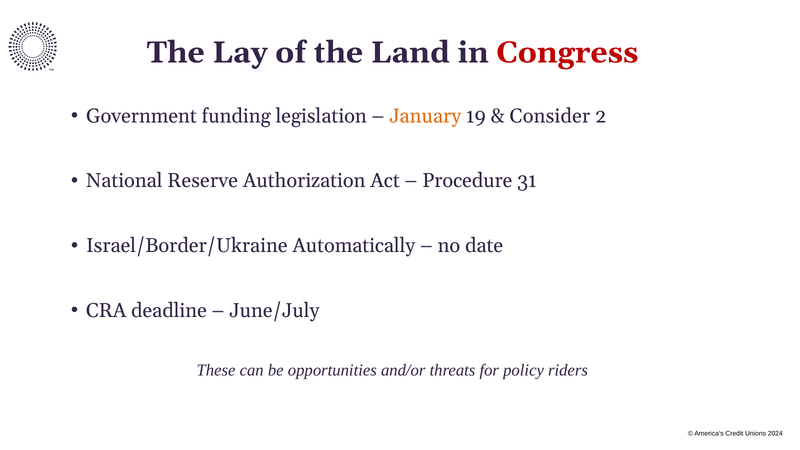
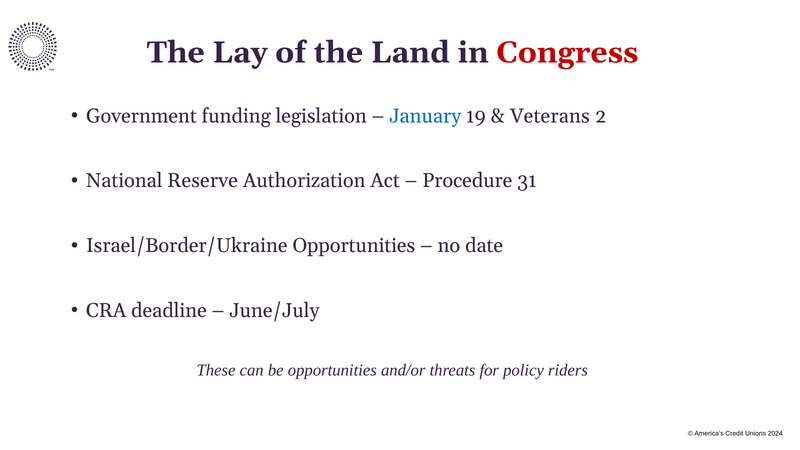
January colour: orange -> blue
Consider: Consider -> Veterans
Israel/Border/Ukraine Automatically: Automatically -> Opportunities
